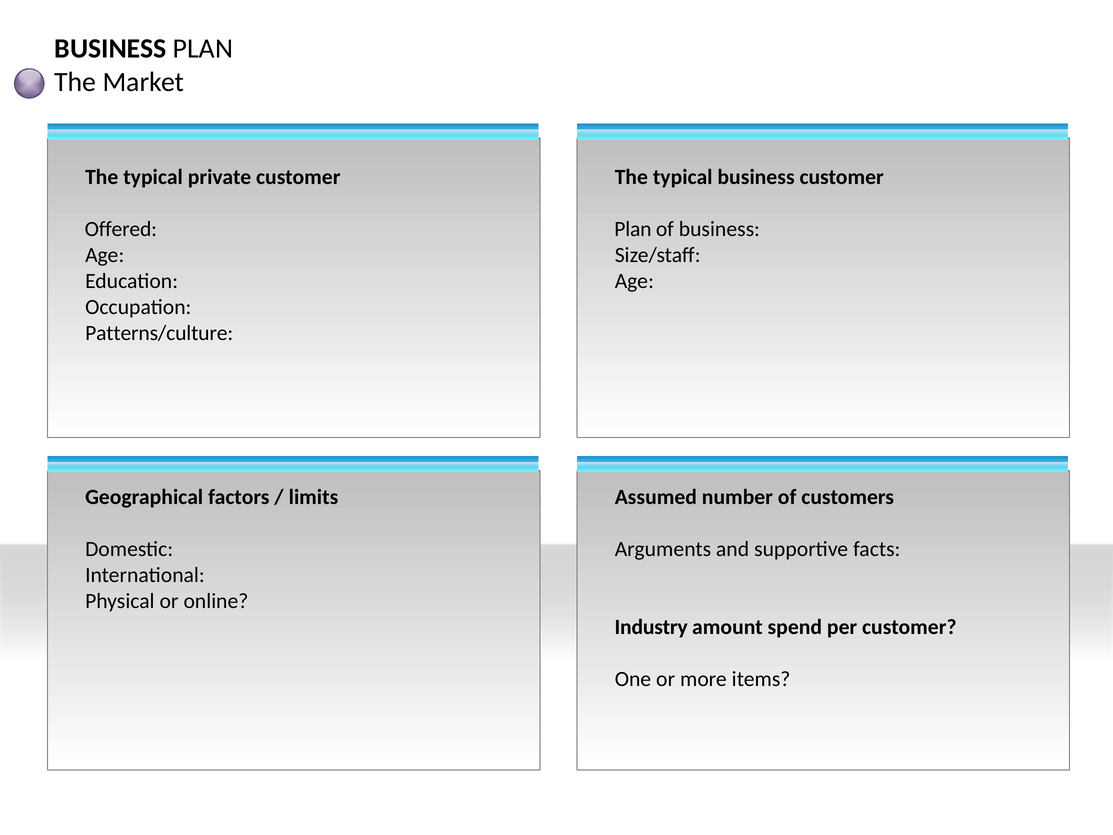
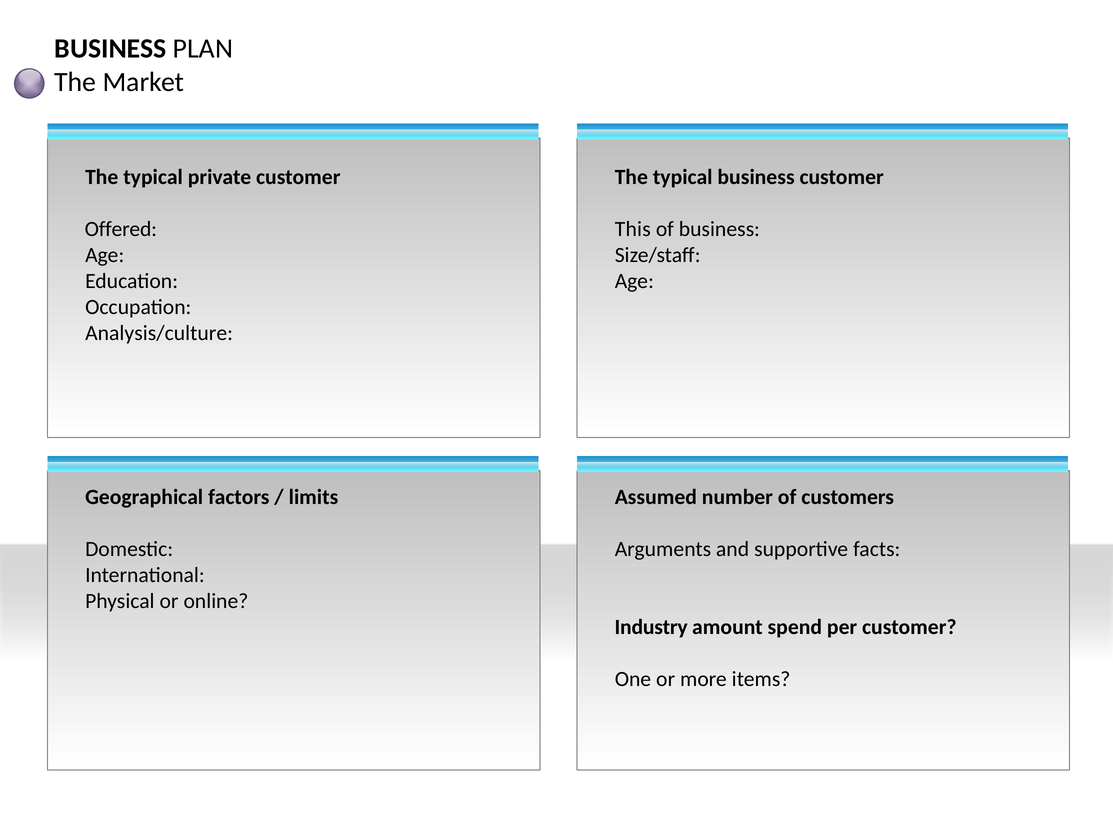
Plan at (633, 229): Plan -> This
Patterns/culture: Patterns/culture -> Analysis/culture
